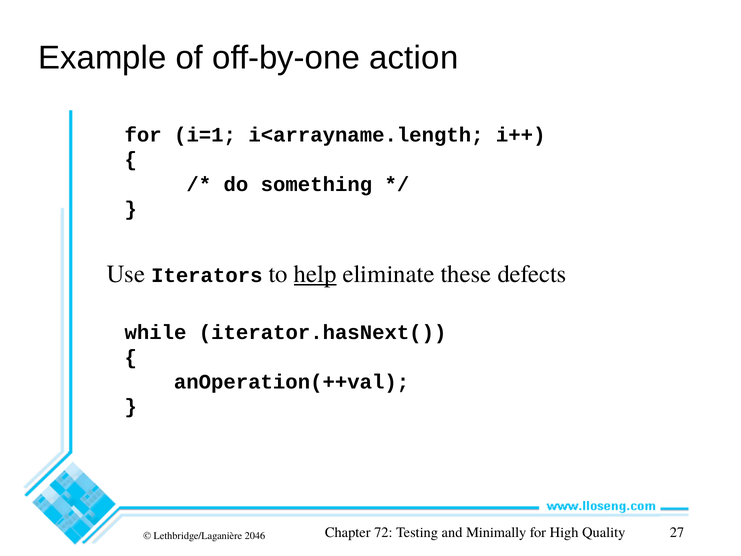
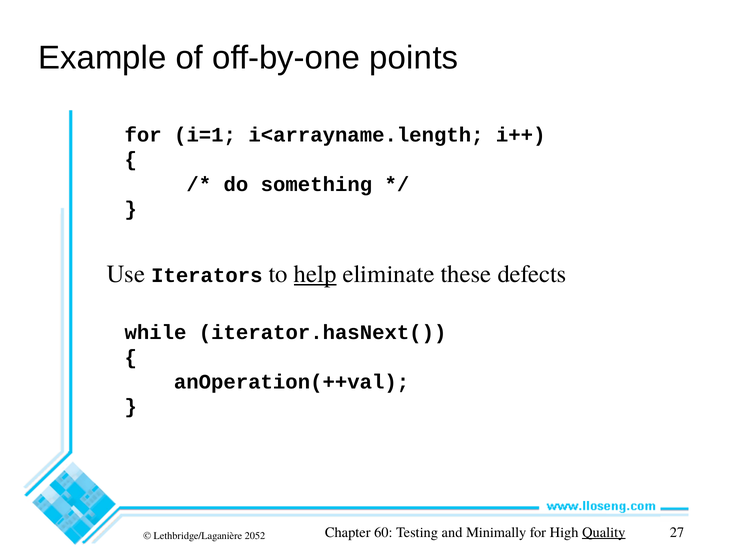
action: action -> points
72: 72 -> 60
Quality underline: none -> present
2046: 2046 -> 2052
